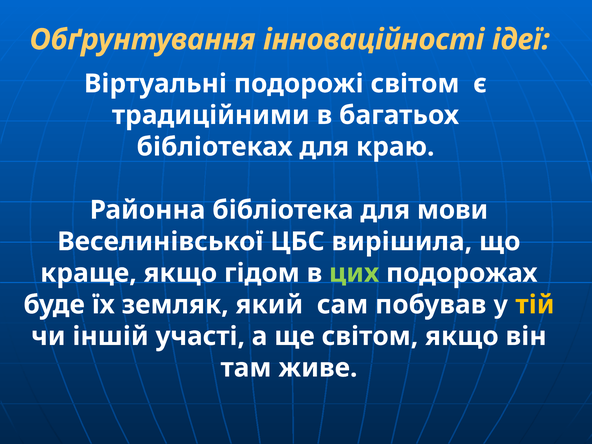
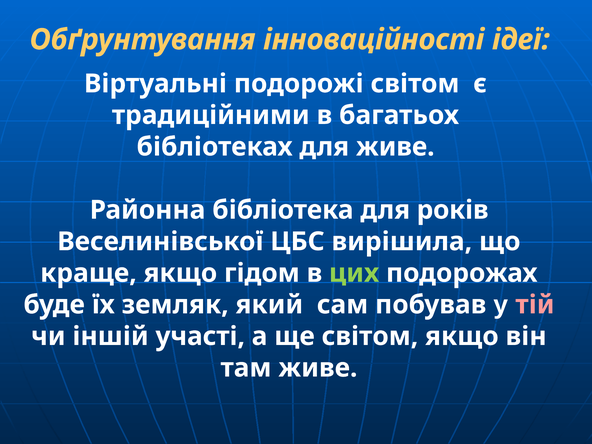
для краю: краю -> живе
мови: мови -> років
тій colour: yellow -> pink
